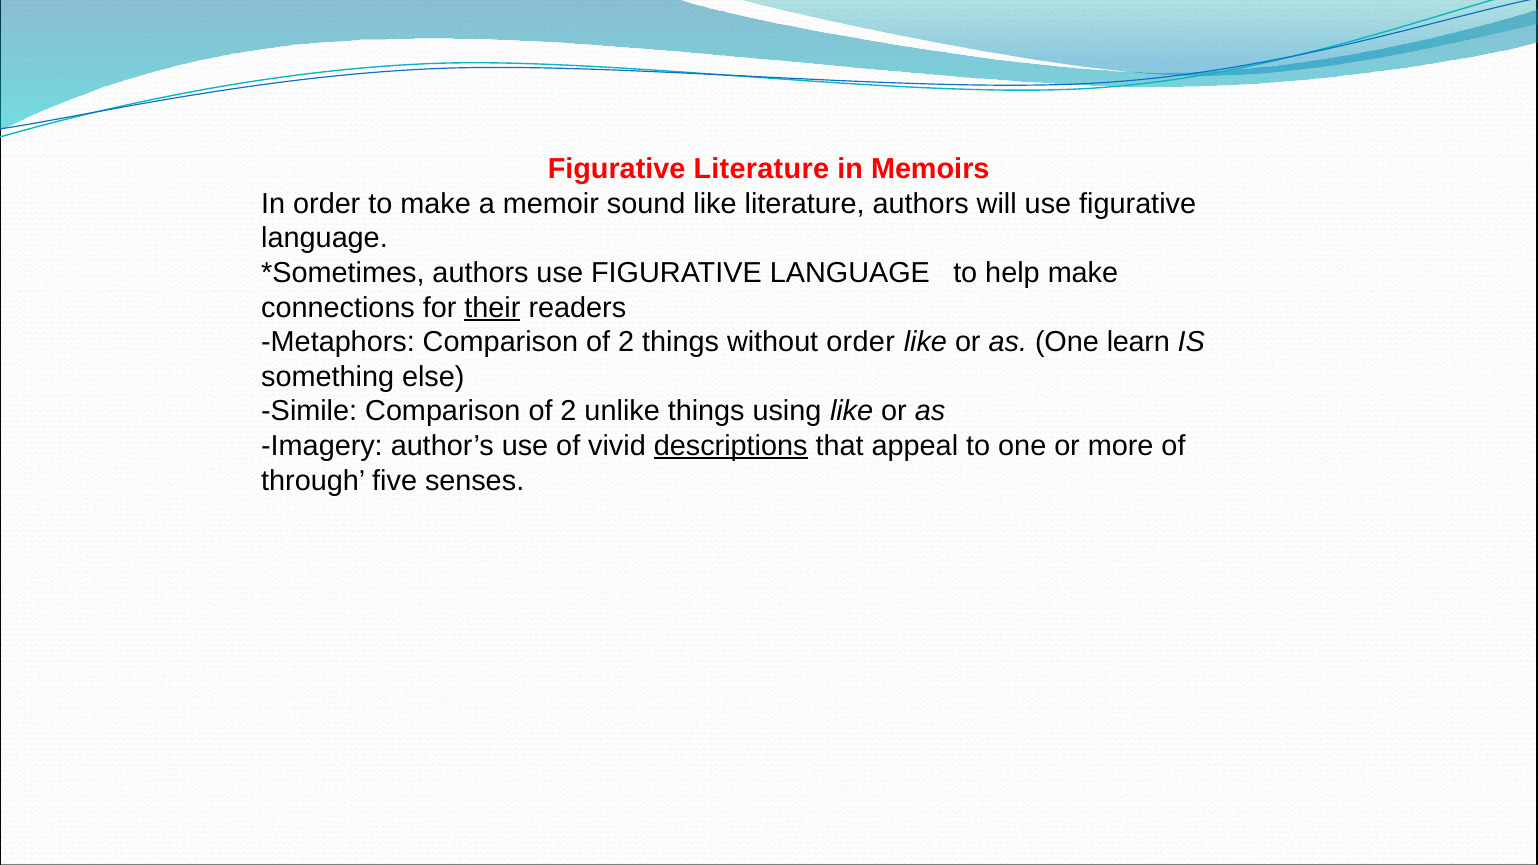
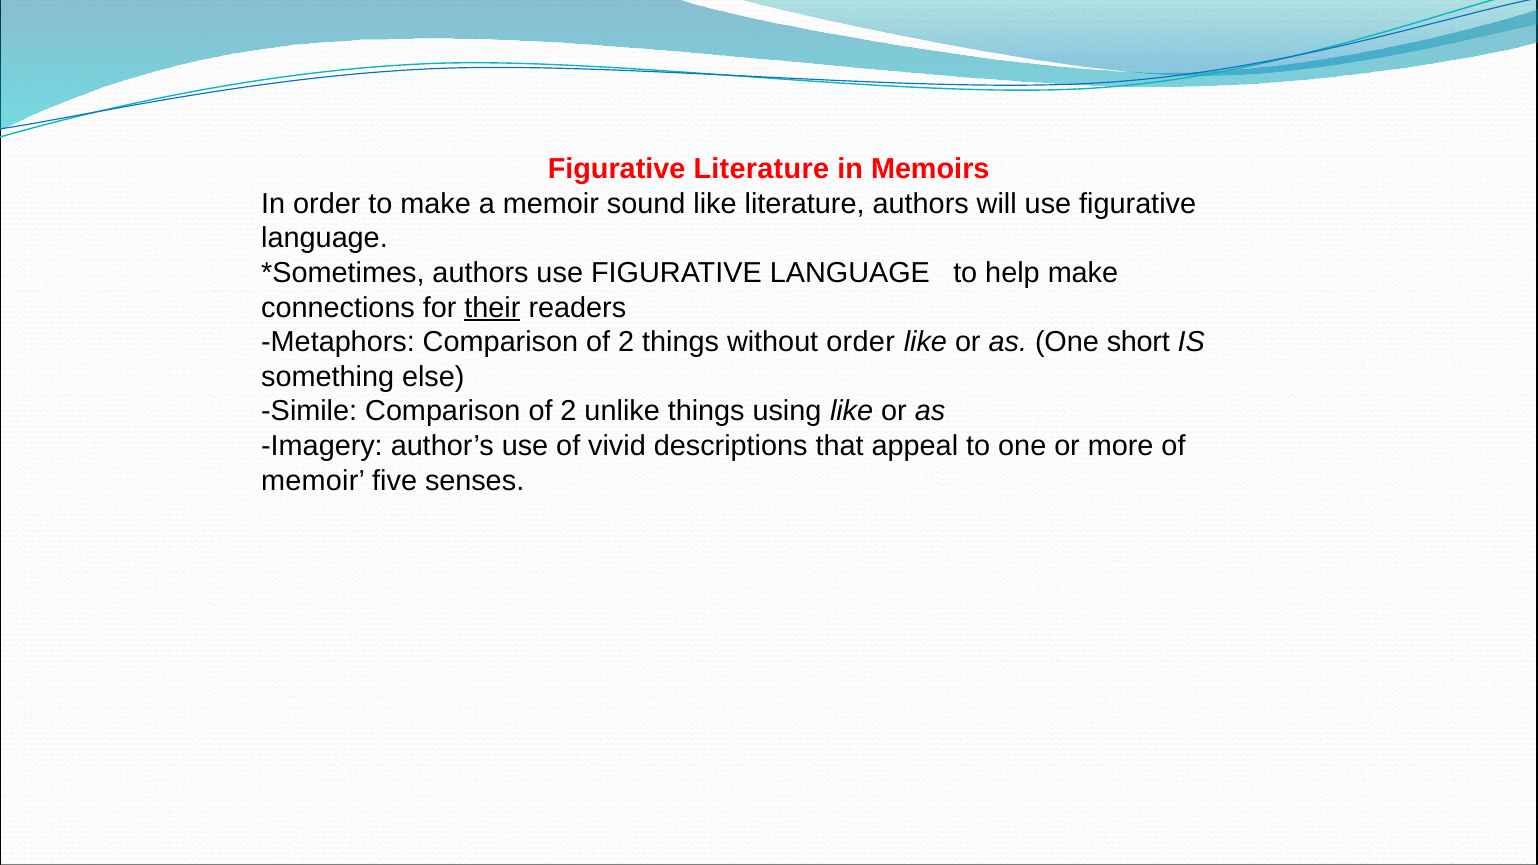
learn: learn -> short
descriptions underline: present -> none
through at (313, 481): through -> memoir
